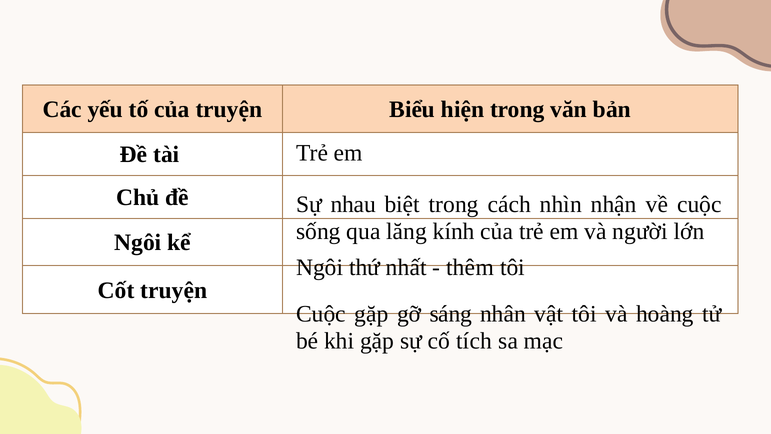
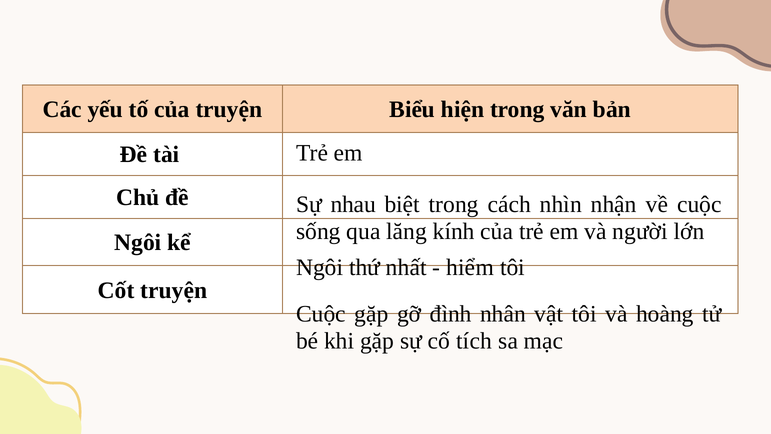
thêm: thêm -> hiểm
sáng: sáng -> đình
